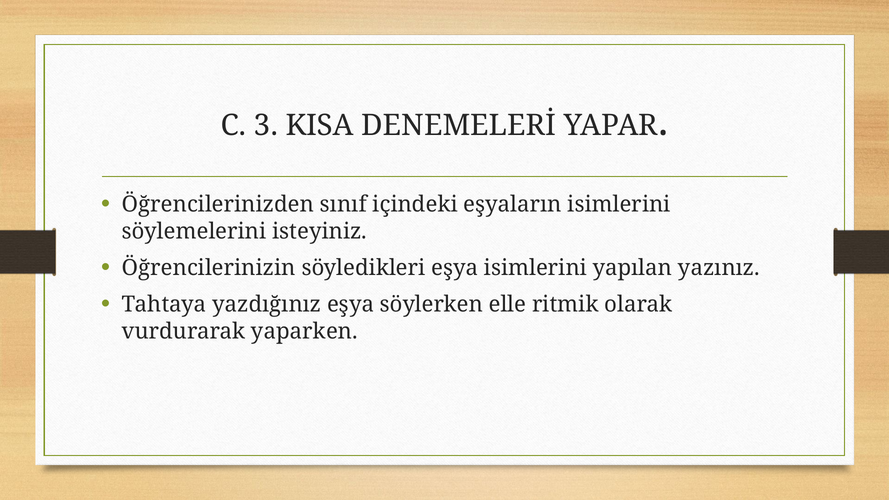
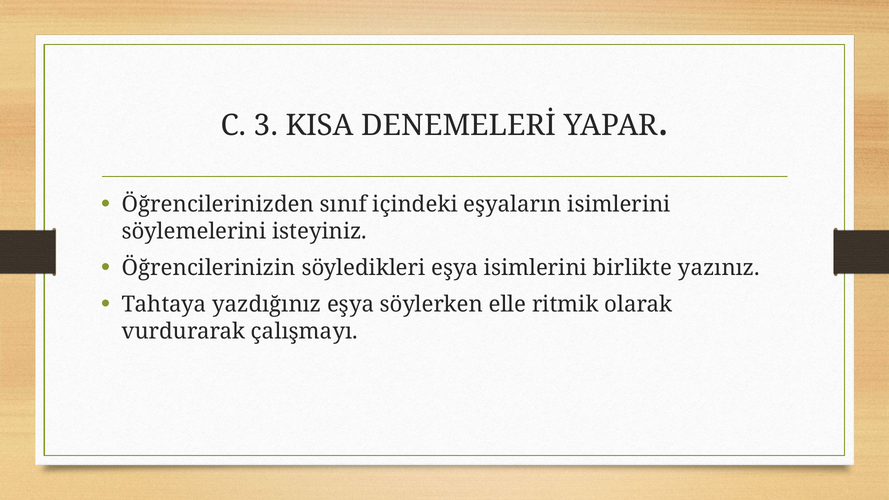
yapılan: yapılan -> birlikte
yaparken: yaparken -> çalışmayı
